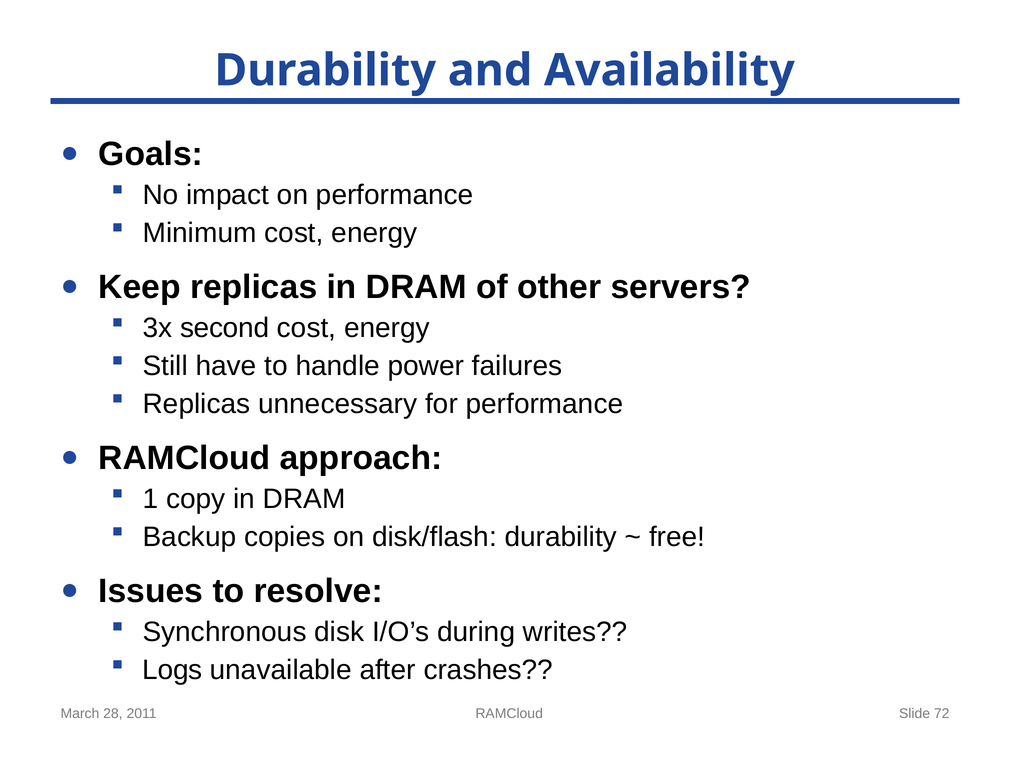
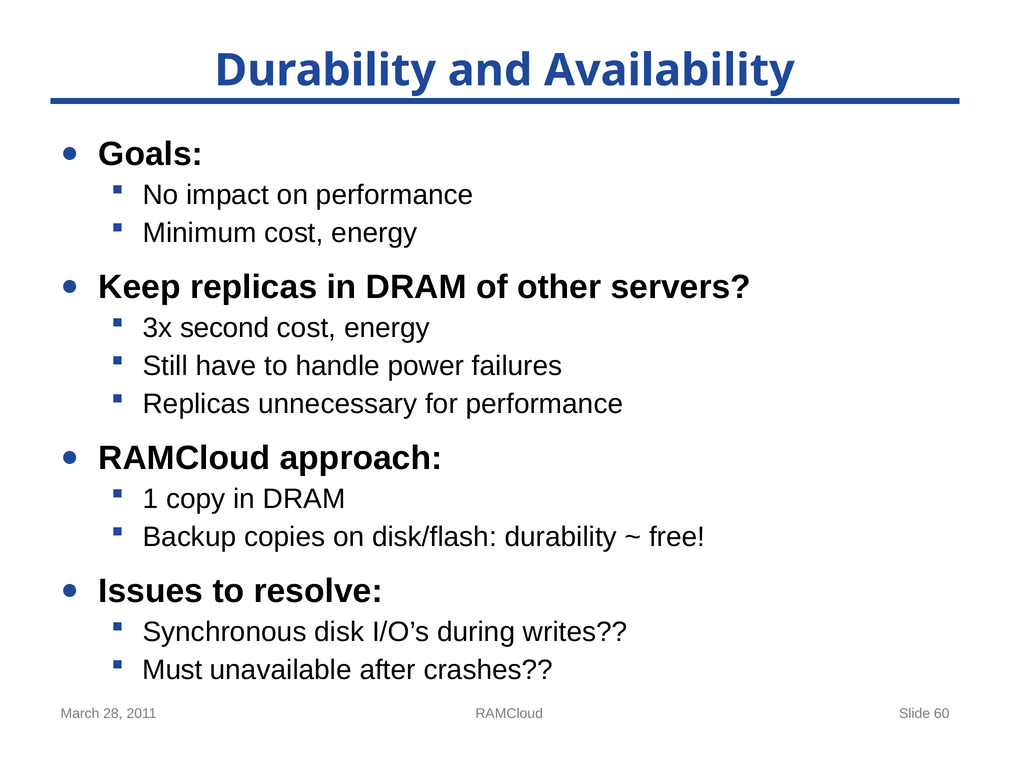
Logs: Logs -> Must
72: 72 -> 60
